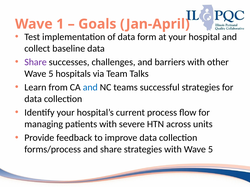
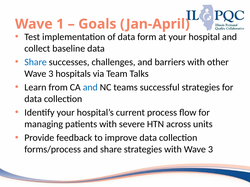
Share at (36, 62) colour: purple -> blue
5 at (51, 74): 5 -> 3
with Wave 5: 5 -> 3
